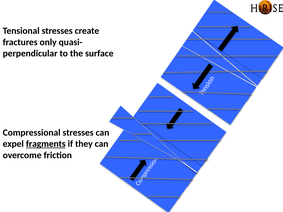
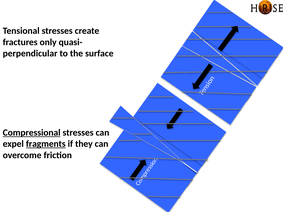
Compressional underline: none -> present
